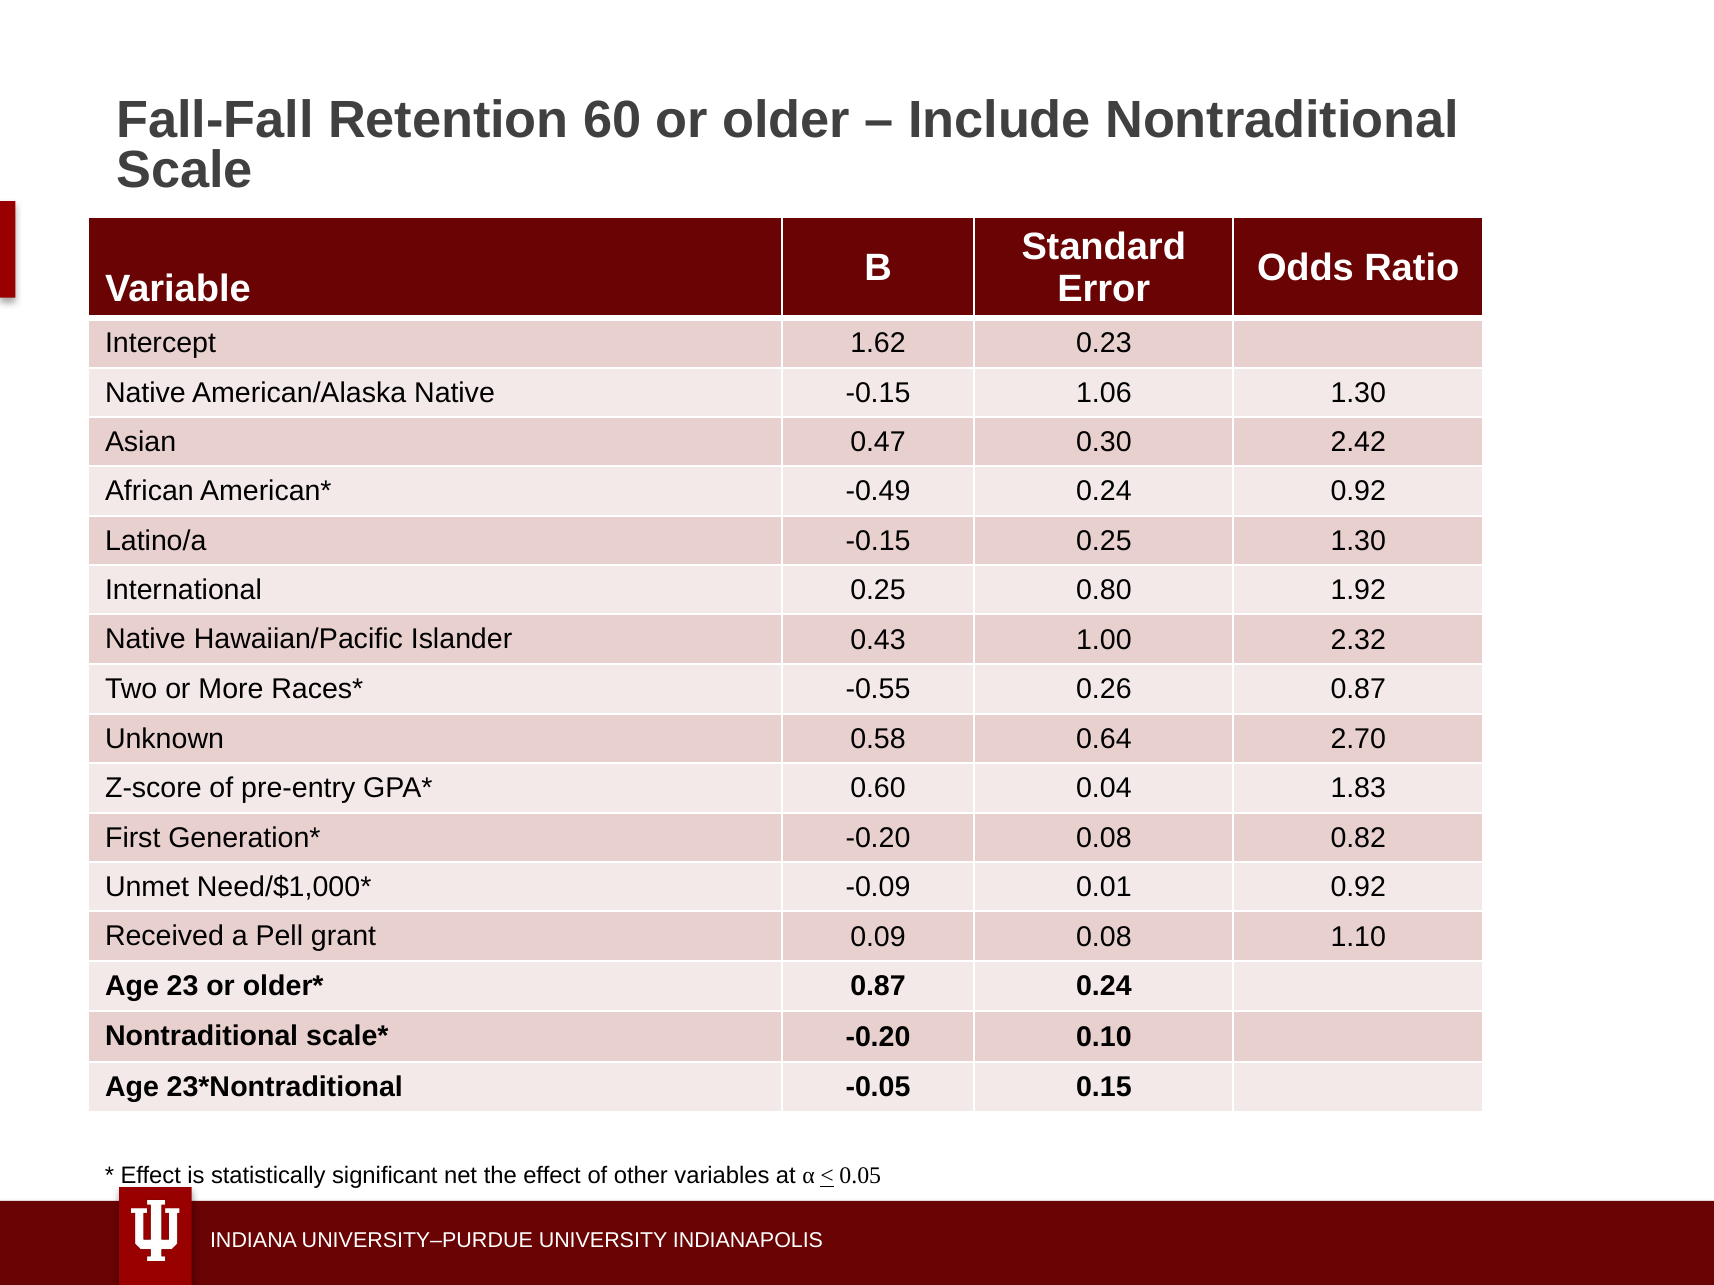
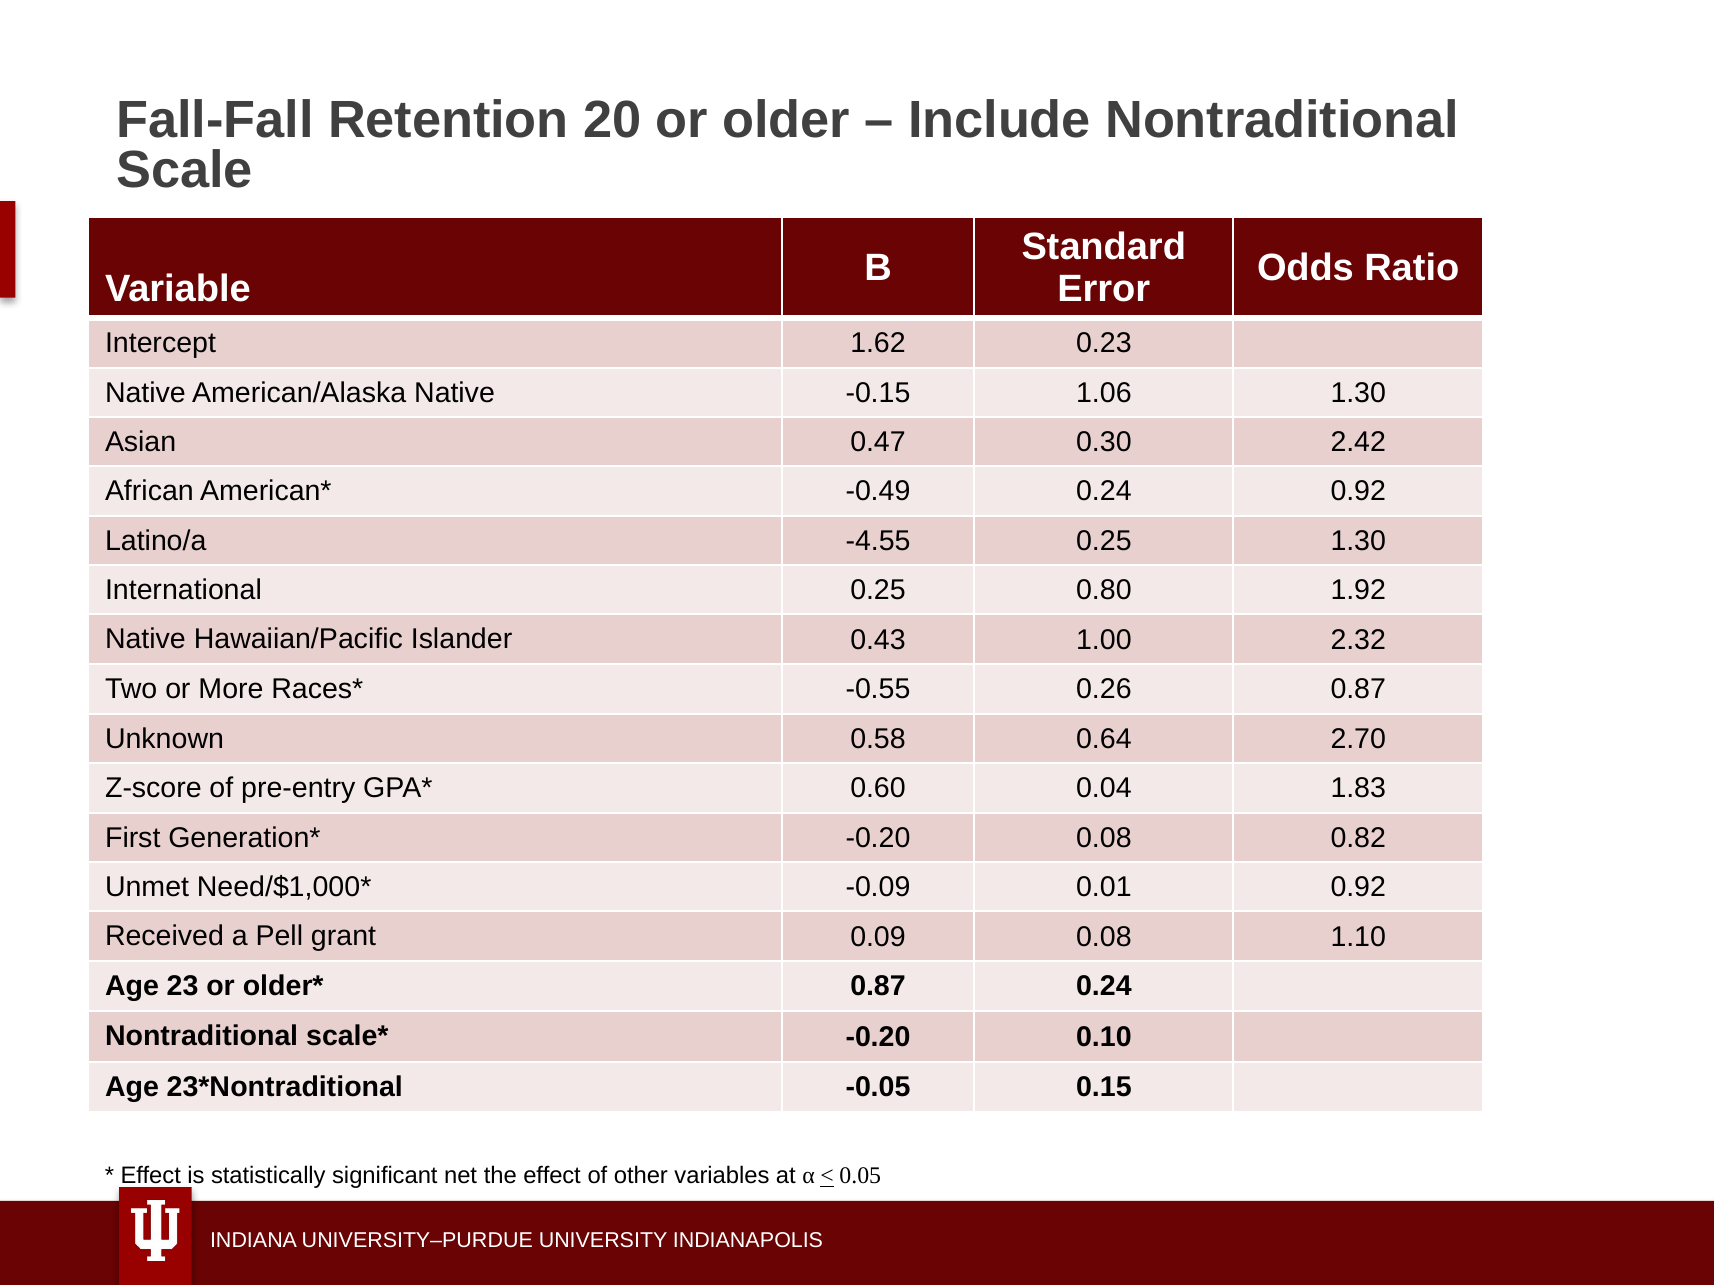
60: 60 -> 20
Latino/a -0.15: -0.15 -> -4.55
